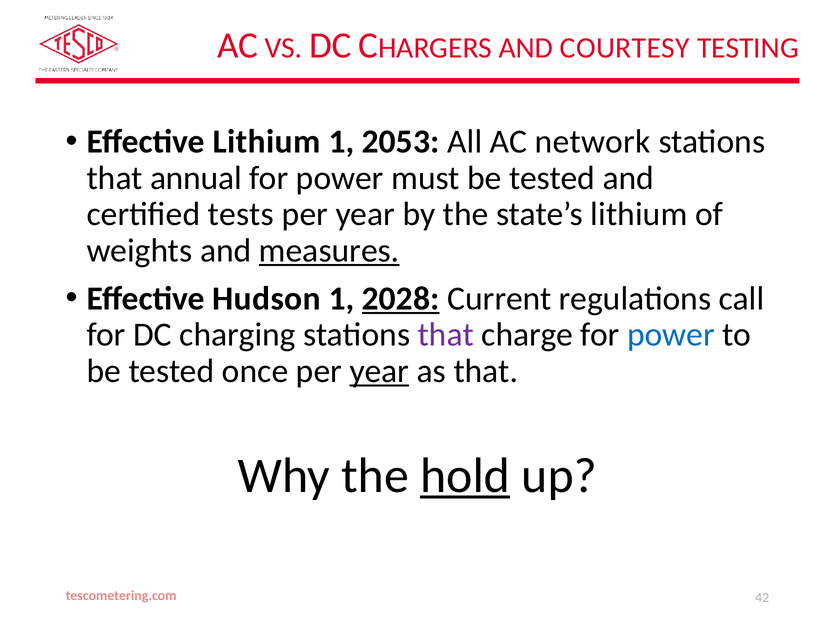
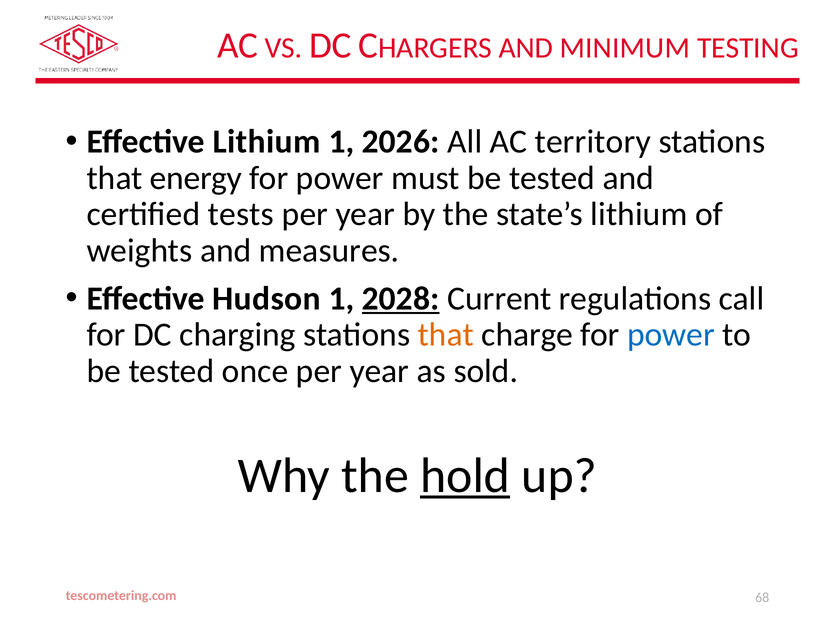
COURTESY: COURTESY -> MINIMUM
2053: 2053 -> 2026
network: network -> territory
annual: annual -> energy
measures underline: present -> none
that at (446, 335) colour: purple -> orange
year at (379, 371) underline: present -> none
as that: that -> sold
42: 42 -> 68
